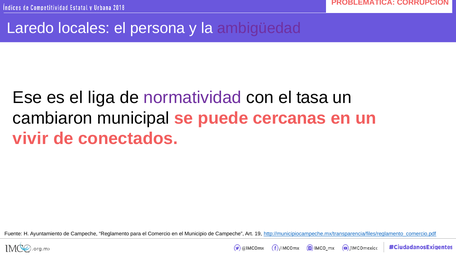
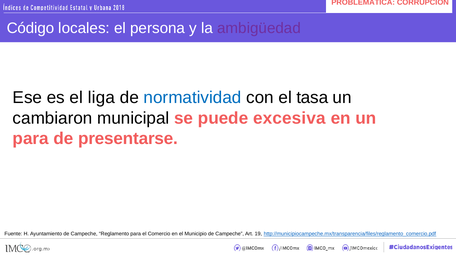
Laredo: Laredo -> Código
normatividad colour: purple -> blue
cercanas: cercanas -> excesiva
vivir at (31, 139): vivir -> para
conectados: conectados -> presentarse
